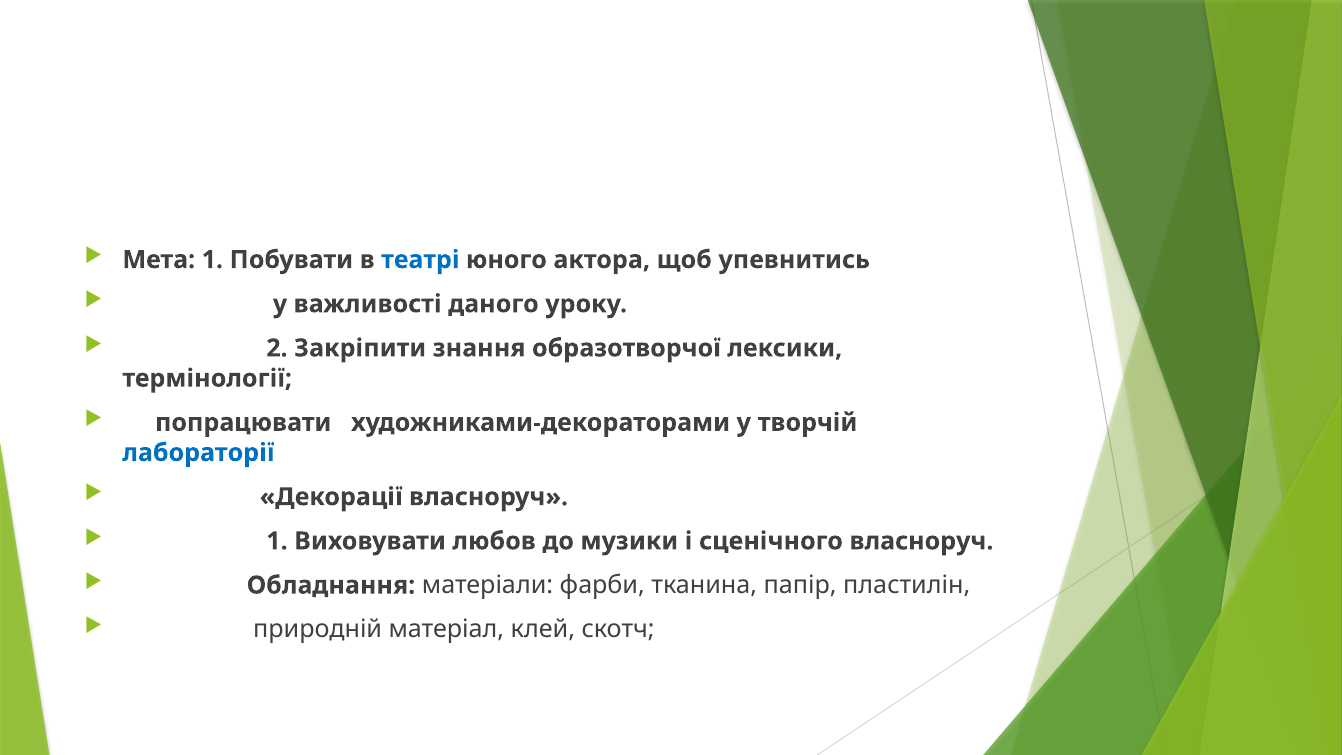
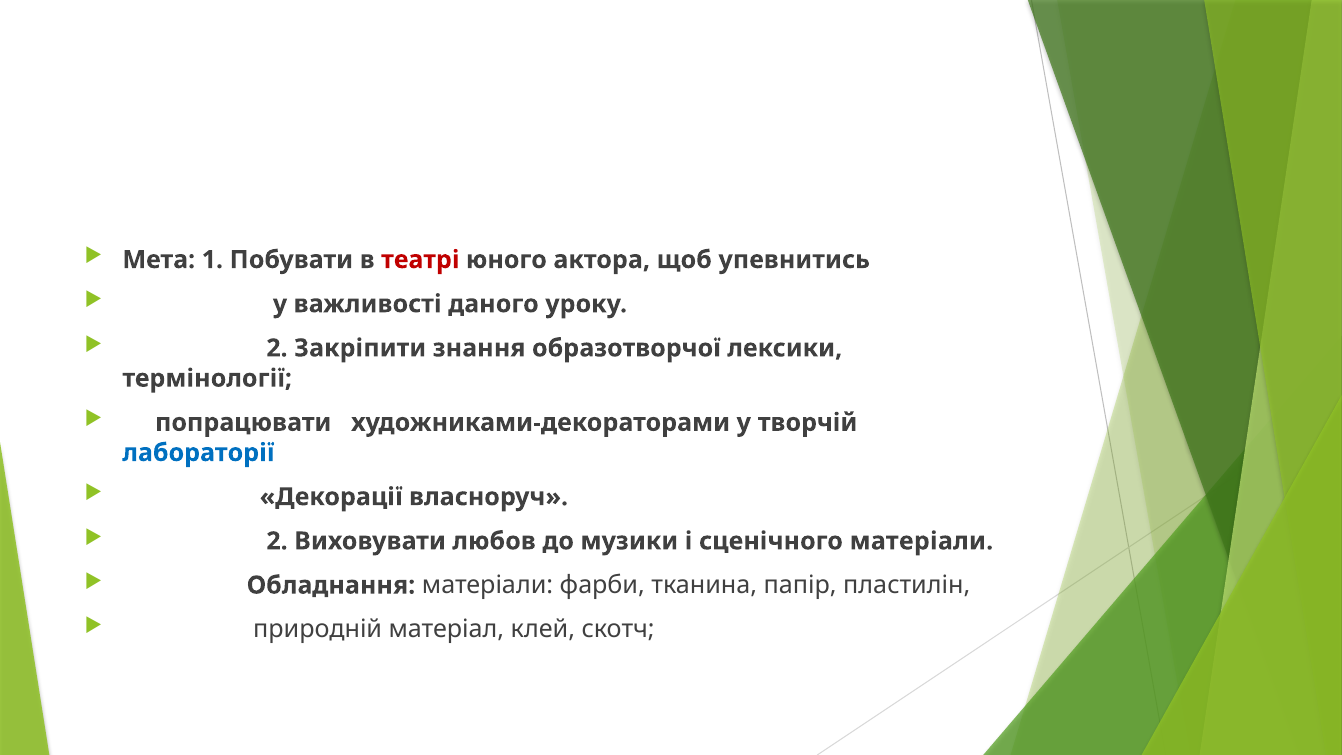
театрі colour: blue -> red
1 at (277, 541): 1 -> 2
сценічного власноруч: власноруч -> матеріали
